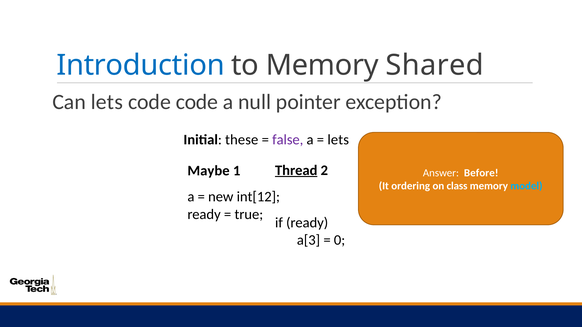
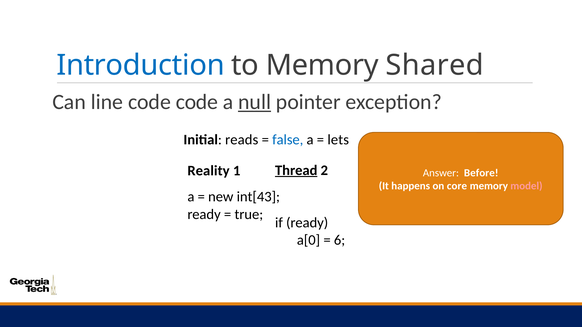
Can lets: lets -> line
null underline: none -> present
these: these -> reads
false colour: purple -> blue
Maybe: Maybe -> Reality
ordering: ordering -> happens
class: class -> core
model colour: light blue -> pink
int[12: int[12 -> int[43
a[3: a[3 -> a[0
0: 0 -> 6
